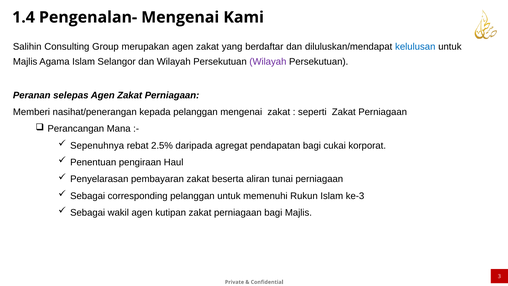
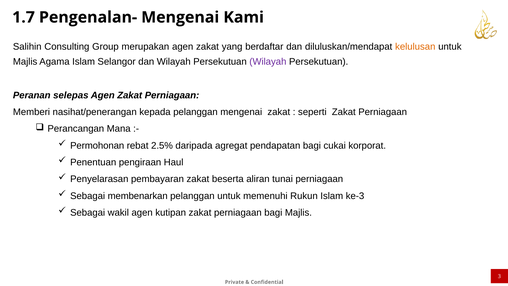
1.4: 1.4 -> 1.7
kelulusan colour: blue -> orange
Sepenuhnya: Sepenuhnya -> Permohonan
corresponding: corresponding -> membenarkan
